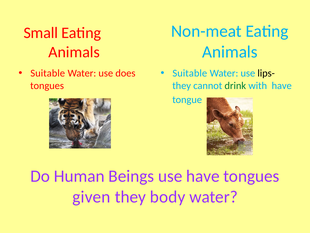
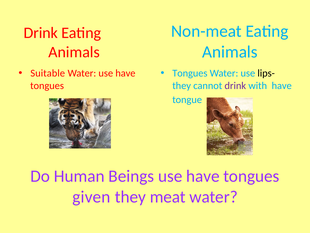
Small at (41, 33): Small -> Drink
Water use does: does -> have
Suitable at (190, 73): Suitable -> Tongues
drink at (235, 85) colour: green -> purple
body: body -> meat
